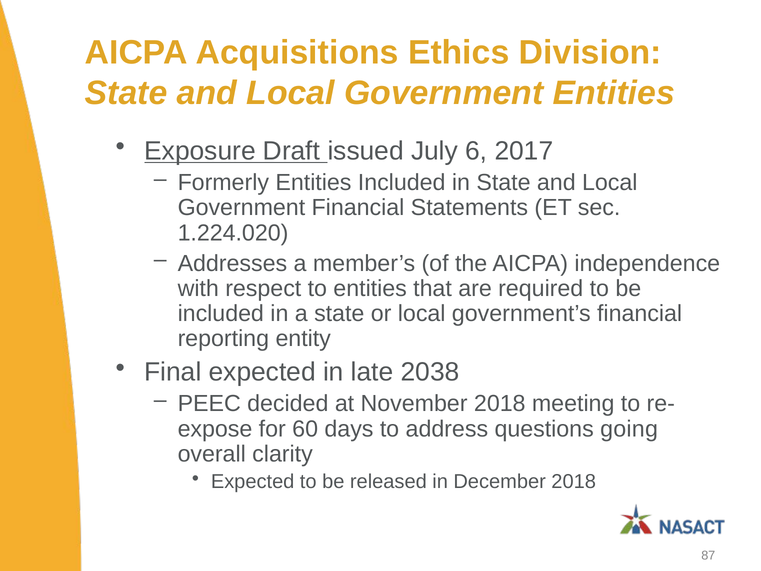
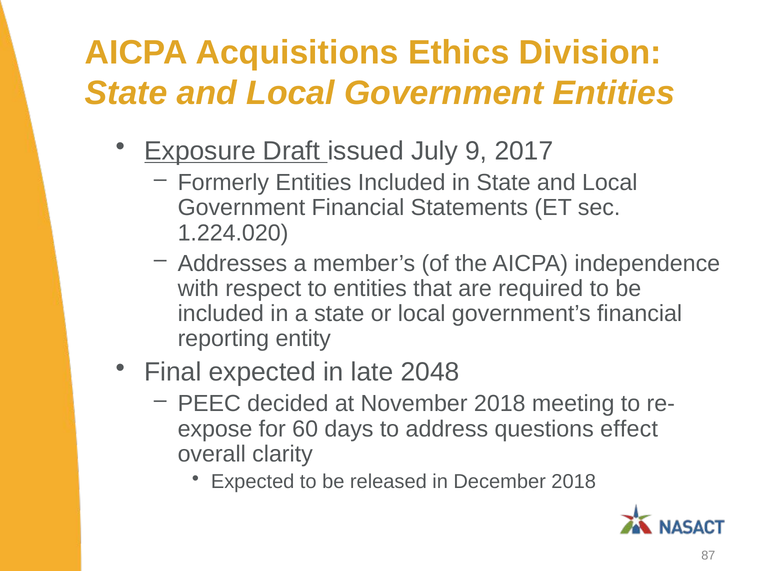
6: 6 -> 9
2038: 2038 -> 2048
going: going -> effect
